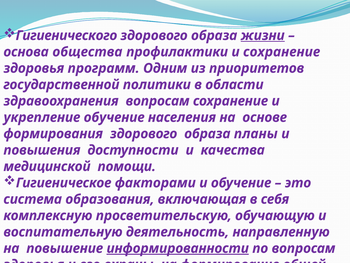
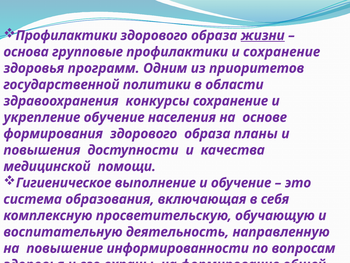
Гигиенического at (66, 35): Гигиенического -> Профилактики
основа общества: общества -> групповые
здравоохранения вопросам: вопросам -> конкурсы
факторами: факторами -> выполнение
информированности underline: present -> none
